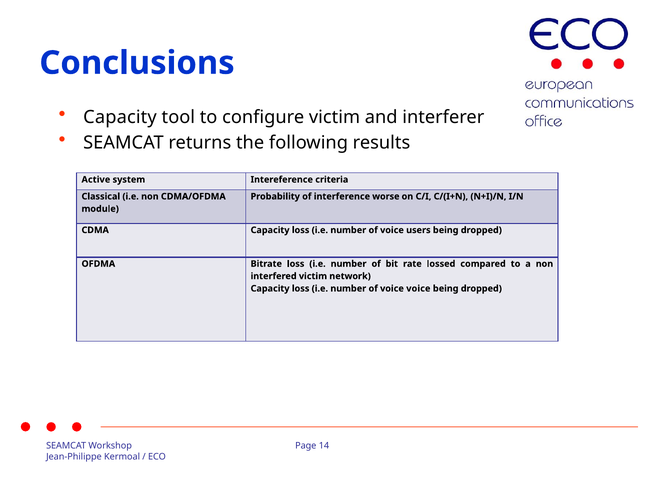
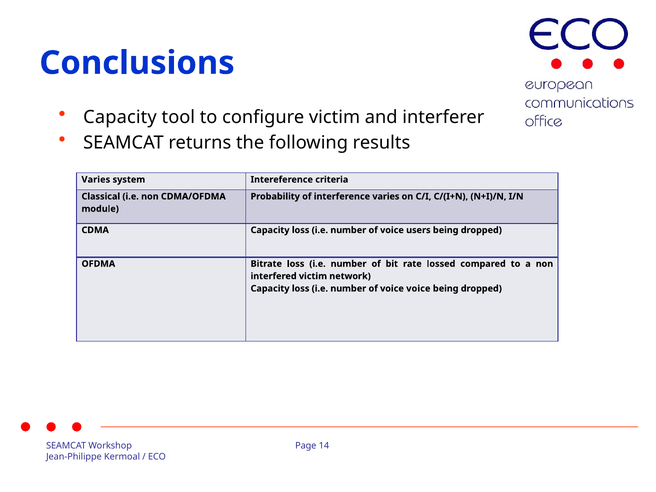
Active at (96, 180): Active -> Varies
interference worse: worse -> varies
